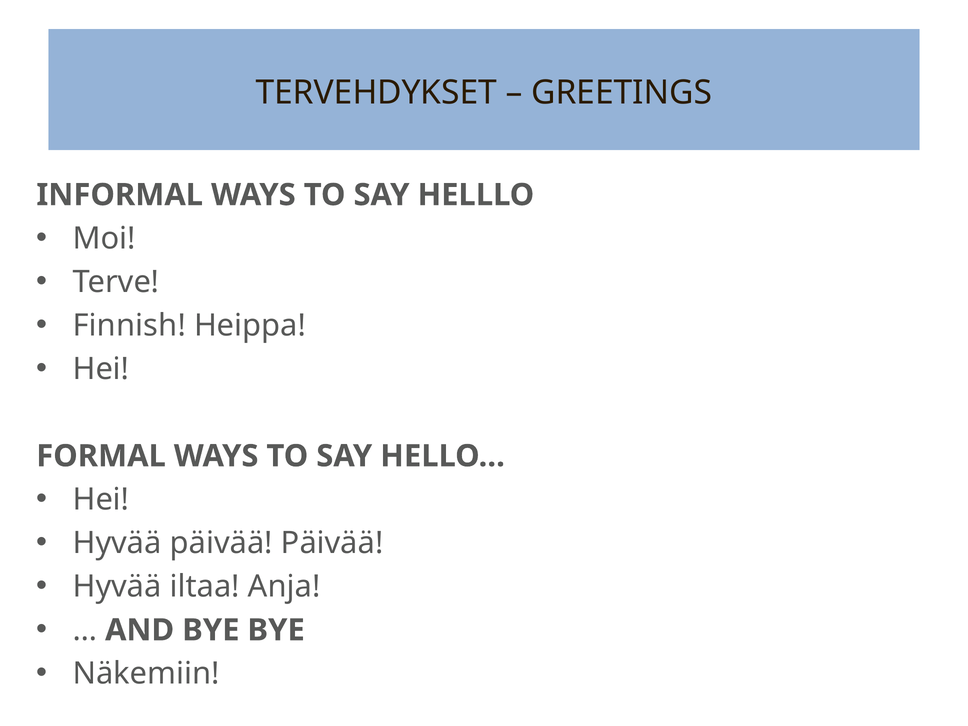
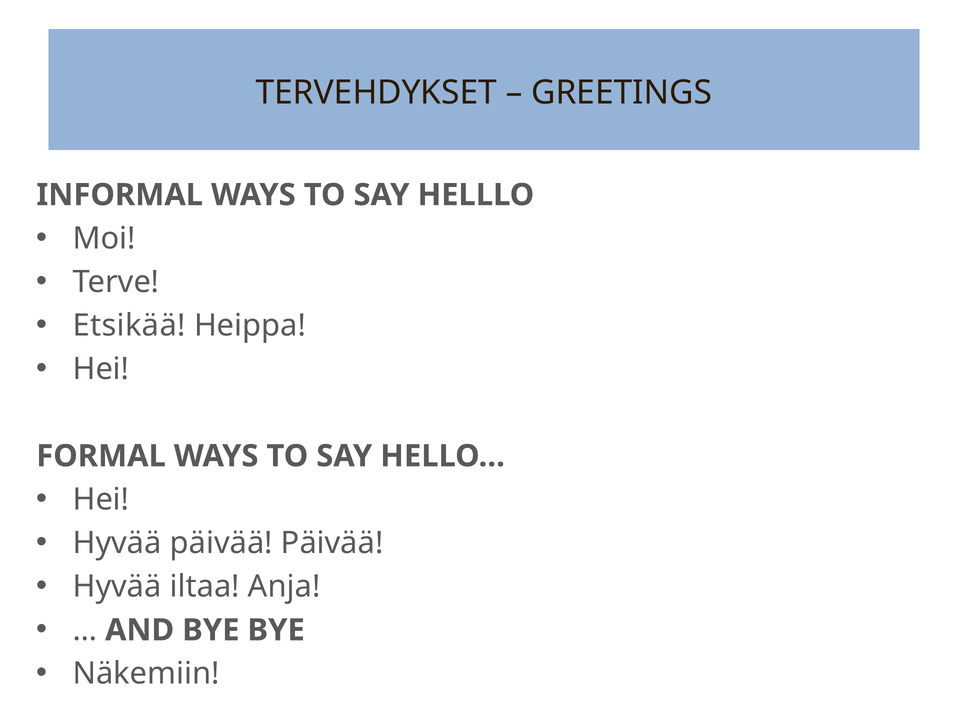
Finnish: Finnish -> Etsikää
